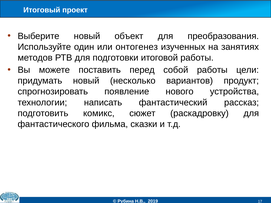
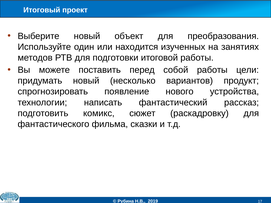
онтогенез: онтогенез -> находится
